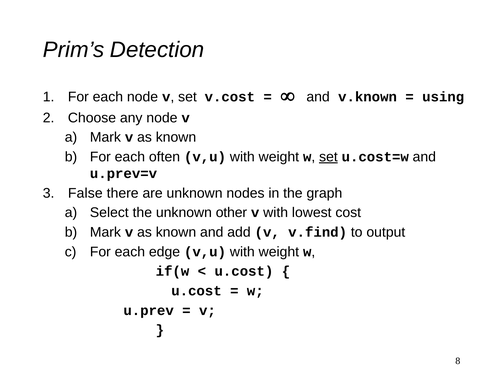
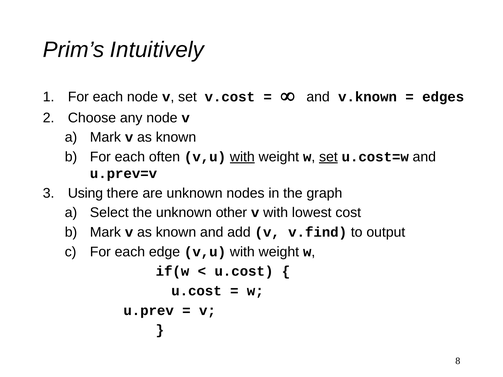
Detection: Detection -> Intuitively
using: using -> edges
with at (242, 157) underline: none -> present
False: False -> Using
